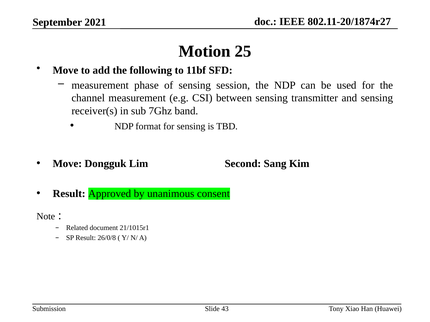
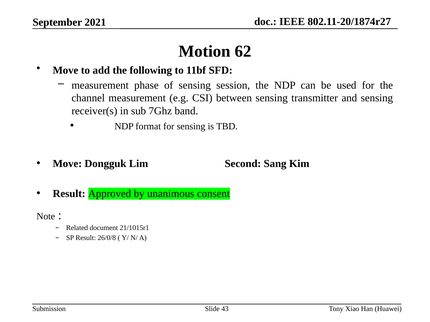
25: 25 -> 62
